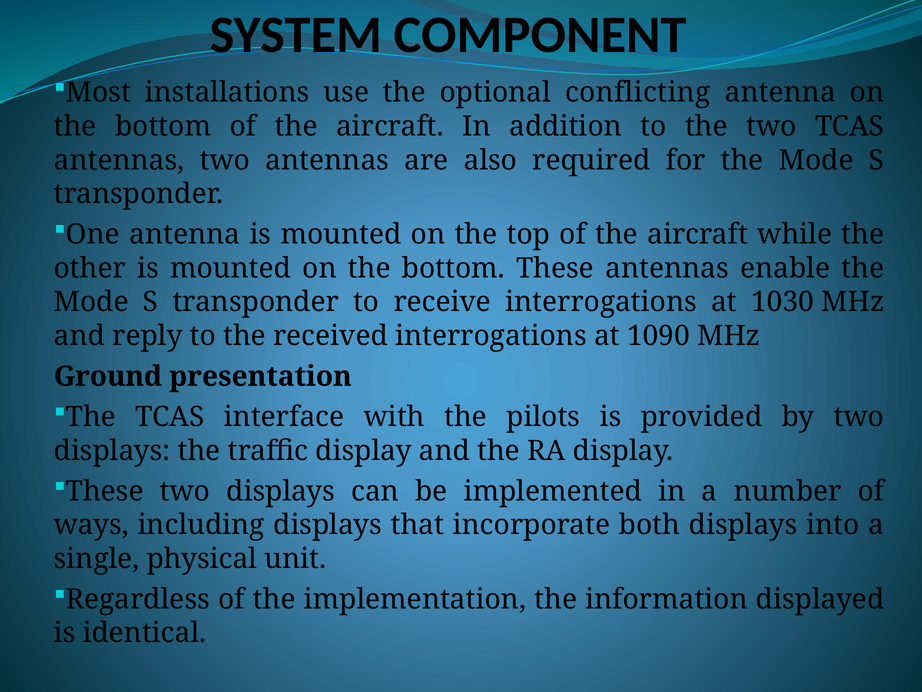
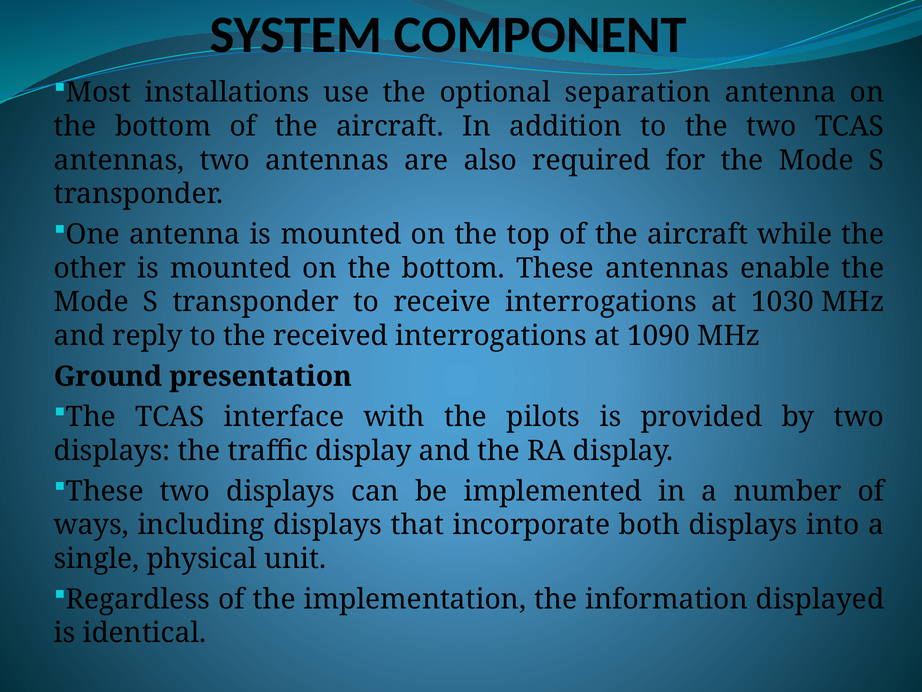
conflicting: conflicting -> separation
